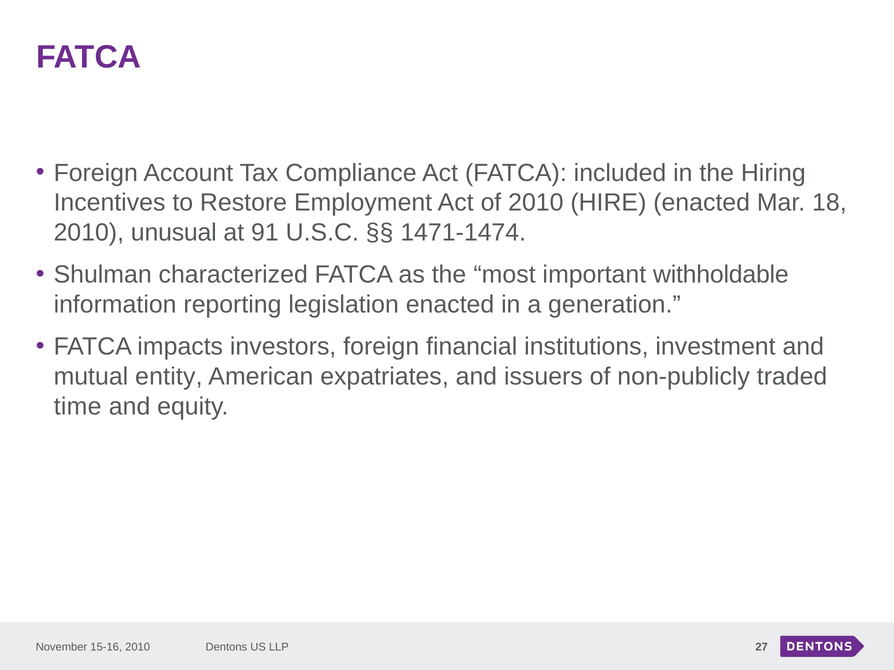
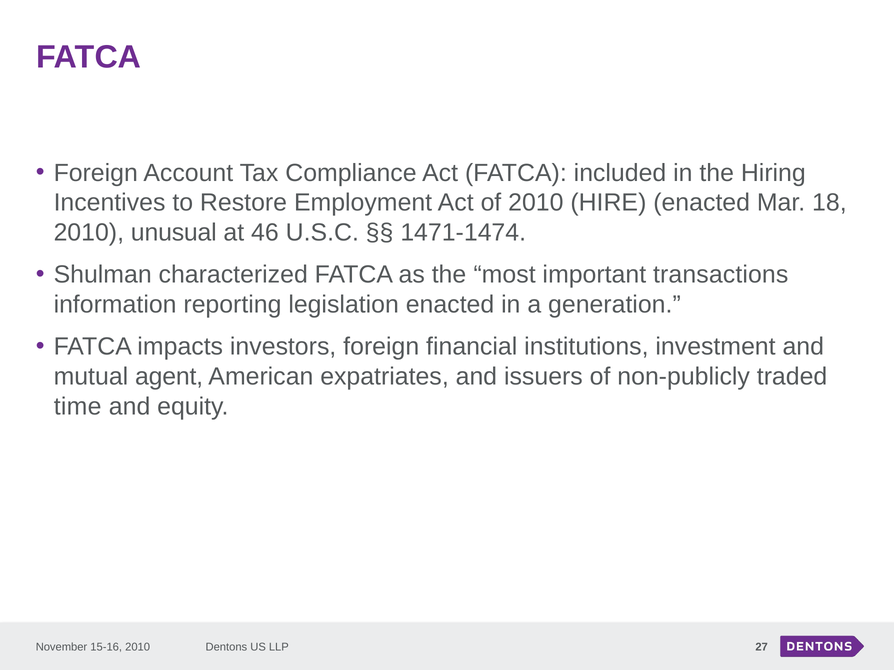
91: 91 -> 46
withholdable: withholdable -> transactions
entity: entity -> agent
